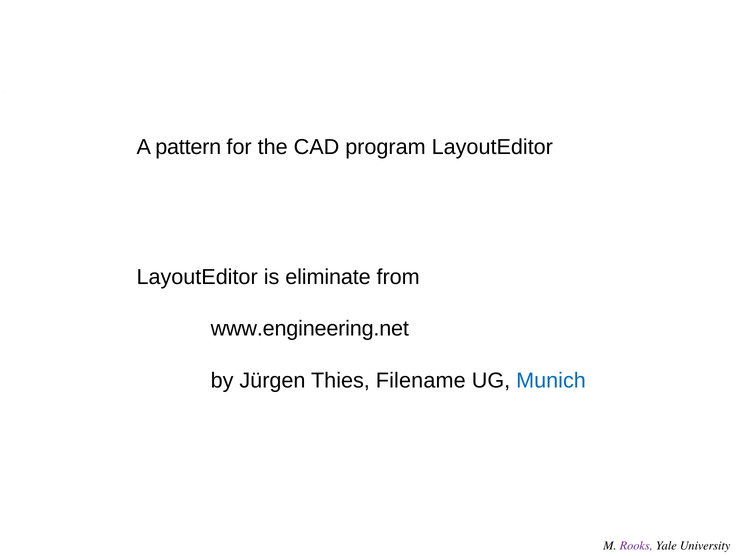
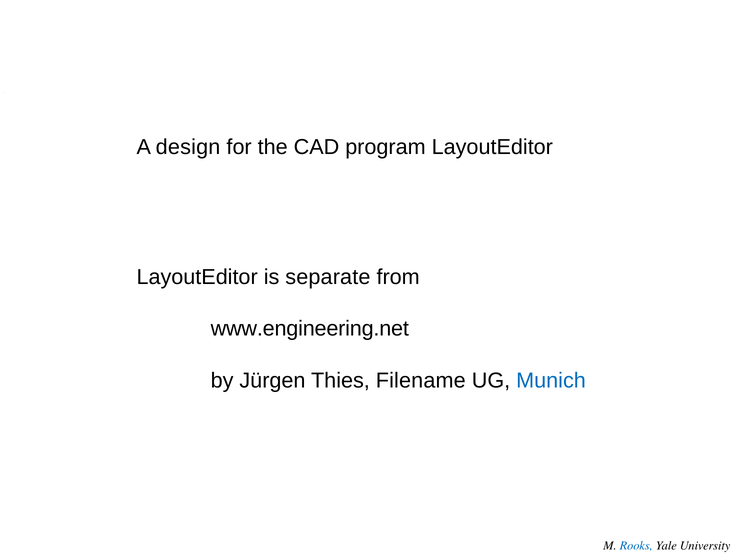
pattern: pattern -> design
eliminate: eliminate -> separate
Rooks colour: purple -> blue
